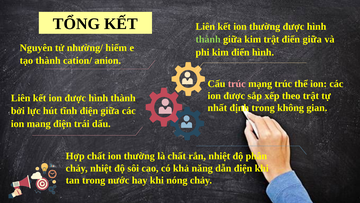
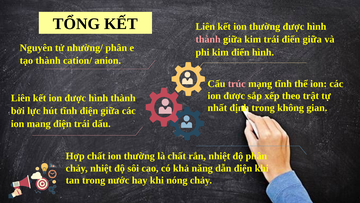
thành at (208, 39) colour: light green -> pink
kim trật: trật -> trái
nhường/ hiếm: hiếm -> phân
mạng trúc: trúc -> tĩnh
